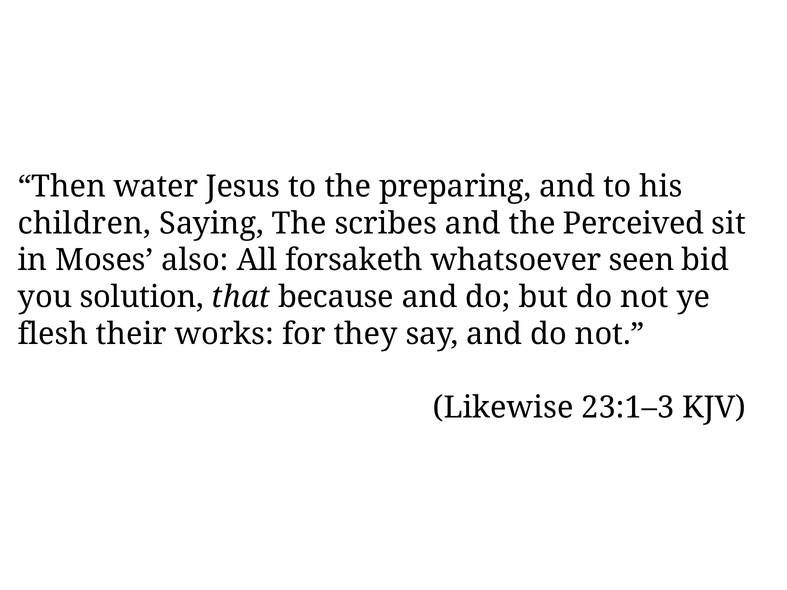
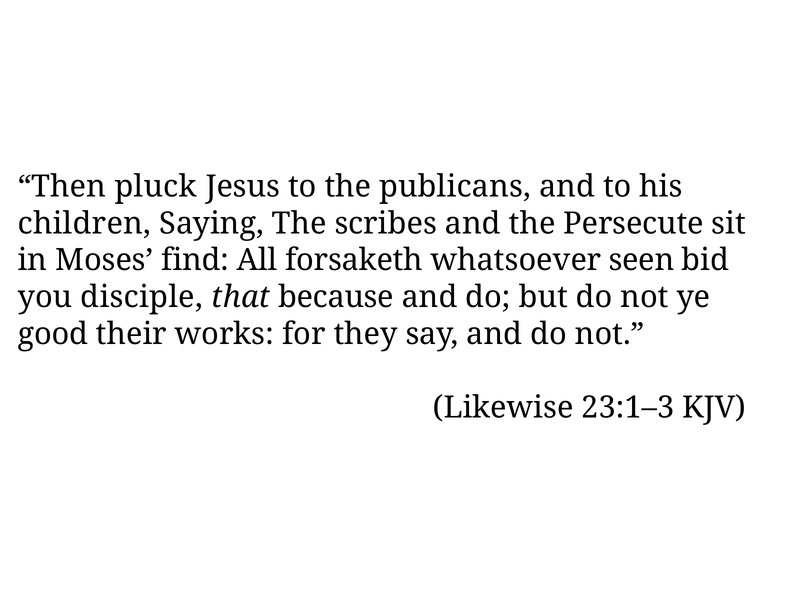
water: water -> pluck
preparing: preparing -> publicans
Perceived: Perceived -> Persecute
also: also -> find
solution: solution -> disciple
flesh: flesh -> good
